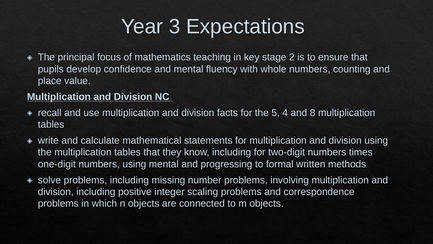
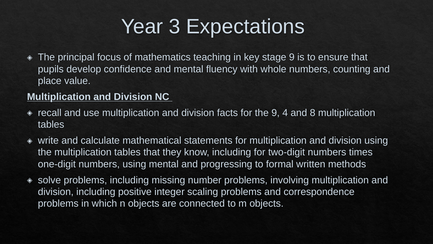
stage 2: 2 -> 9
the 5: 5 -> 9
